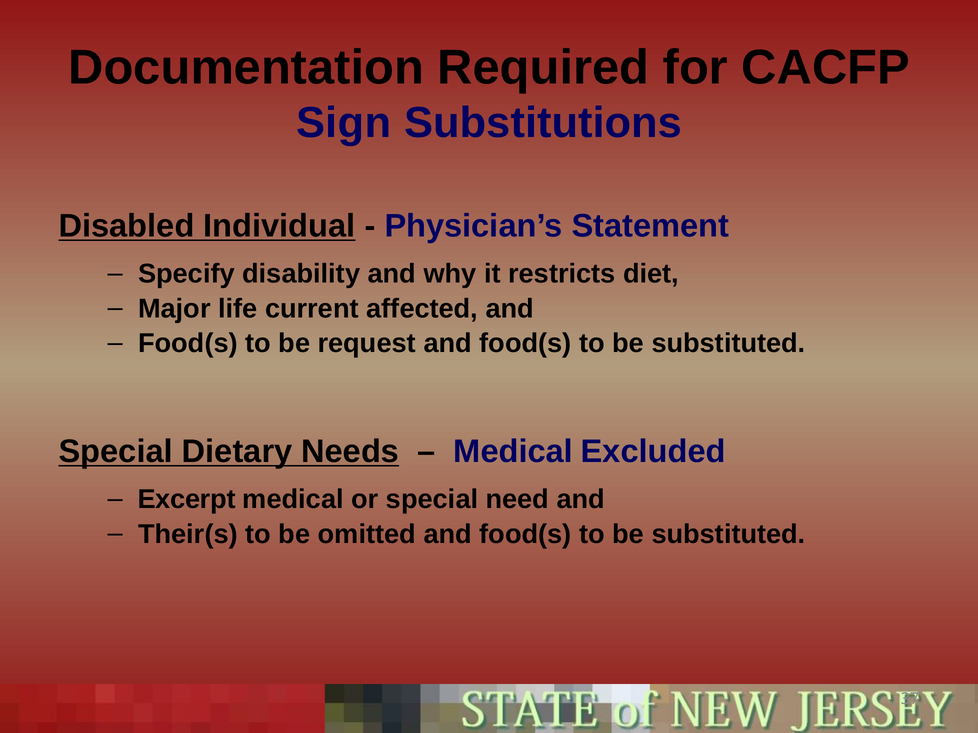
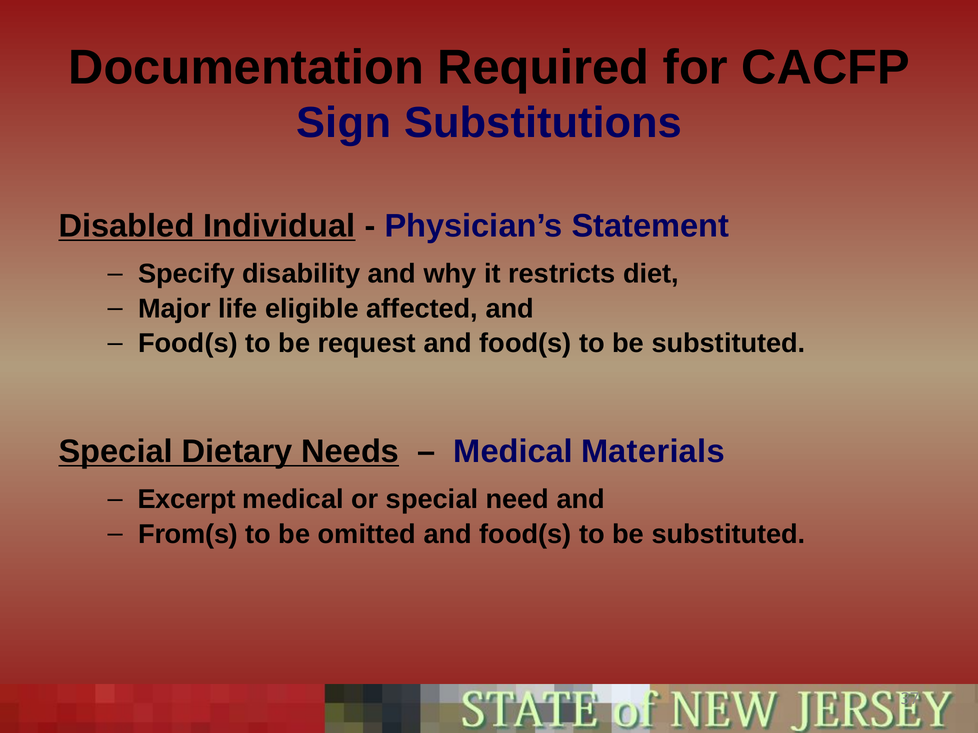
current: current -> eligible
Excluded: Excluded -> Materials
Their(s: Their(s -> From(s
